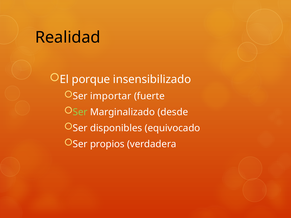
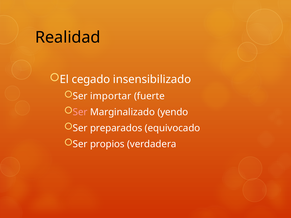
porque: porque -> cegado
Ser at (80, 112) colour: light green -> pink
desde: desde -> yendo
disponibles: disponibles -> preparados
